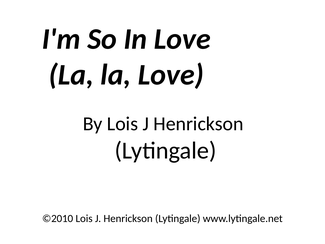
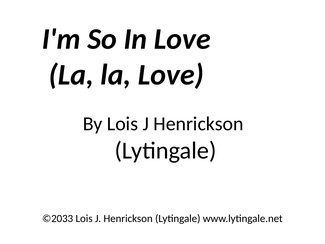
©2010: ©2010 -> ©2033
